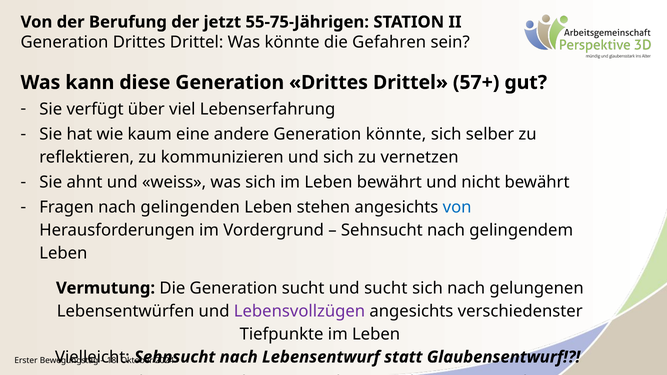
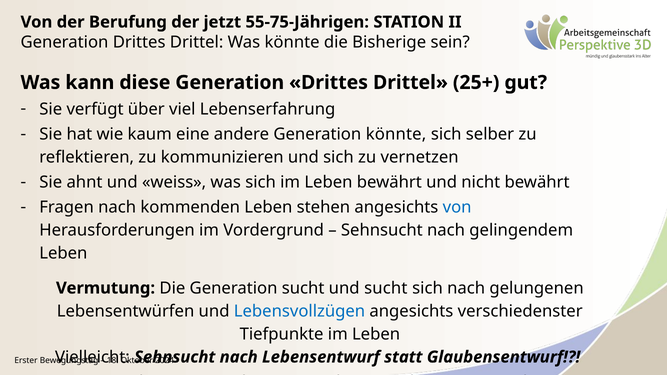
Gefahren: Gefahren -> Bisherige
57+: 57+ -> 25+
gelingenden: gelingenden -> kommenden
Lebensvollzügen colour: purple -> blue
